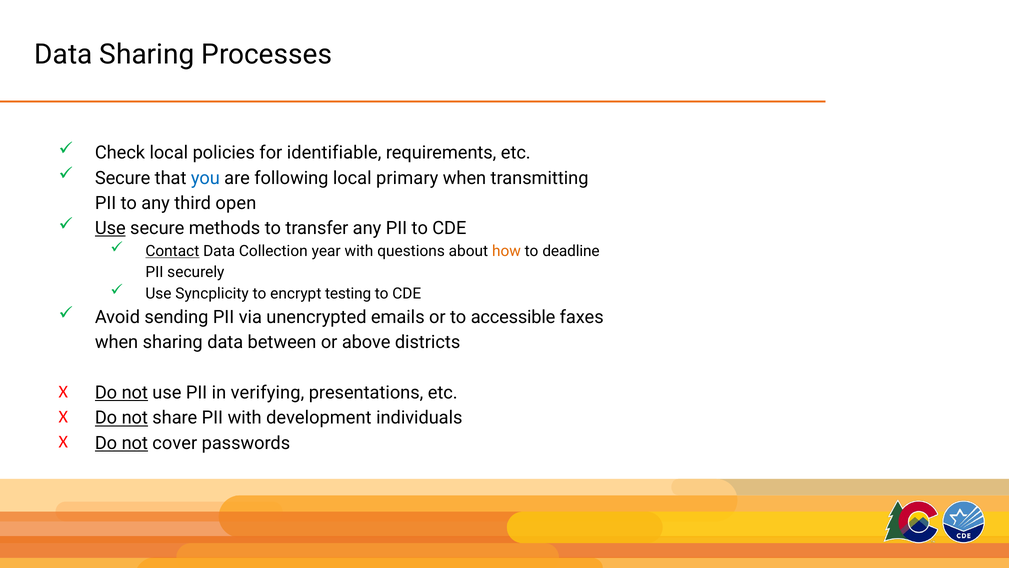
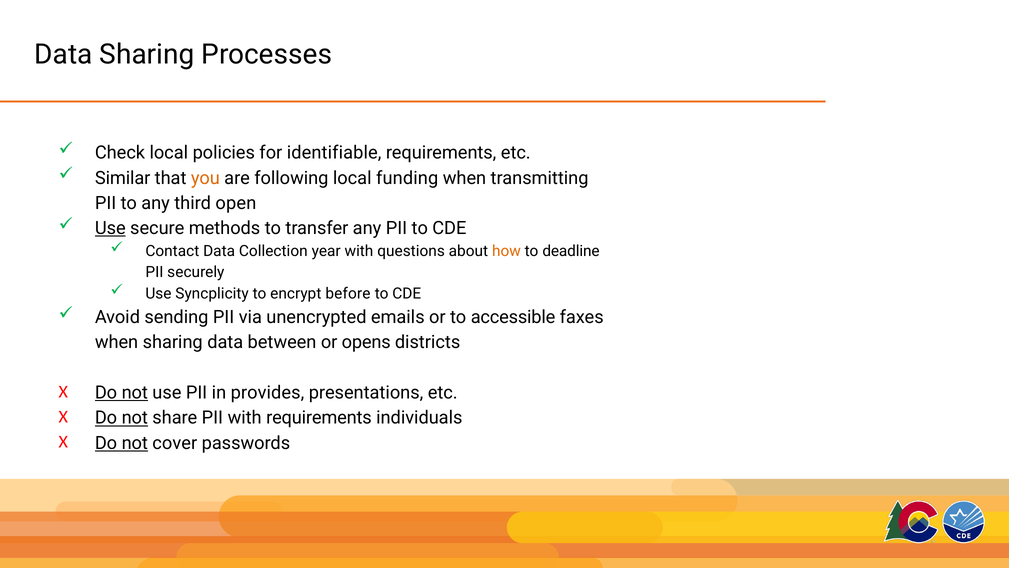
Secure at (123, 178): Secure -> Similar
you colour: blue -> orange
primary: primary -> funding
Contact underline: present -> none
testing: testing -> before
above: above -> opens
verifying: verifying -> provides
with development: development -> requirements
